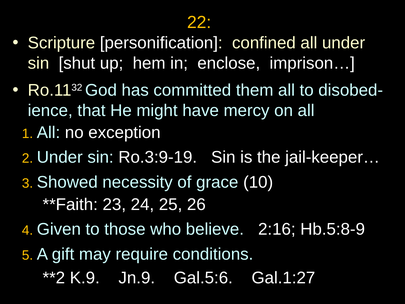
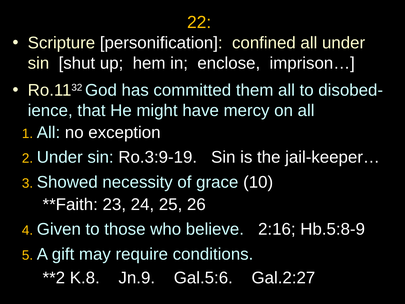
K.9: K.9 -> K.8
Gal.1:27: Gal.1:27 -> Gal.2:27
